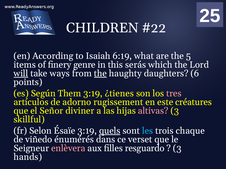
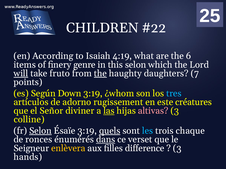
6:19: 6:19 -> 4:19
5: 5 -> 6
this serás: serás -> selon
ways: ways -> fruto
6: 6 -> 7
Them: Them -> Down
¿tienes: ¿tienes -> ¿whom
tres colour: pink -> light blue
las underline: none -> present
skillful: skillful -> colline
Selon at (40, 131) underline: none -> present
viñedo: viñedo -> ronces
dans underline: none -> present
enlèvera colour: pink -> yellow
resguardo: resguardo -> difference
